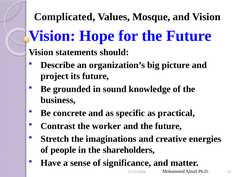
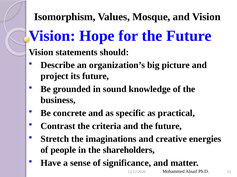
Complicated: Complicated -> Isomorphism
worker: worker -> criteria
